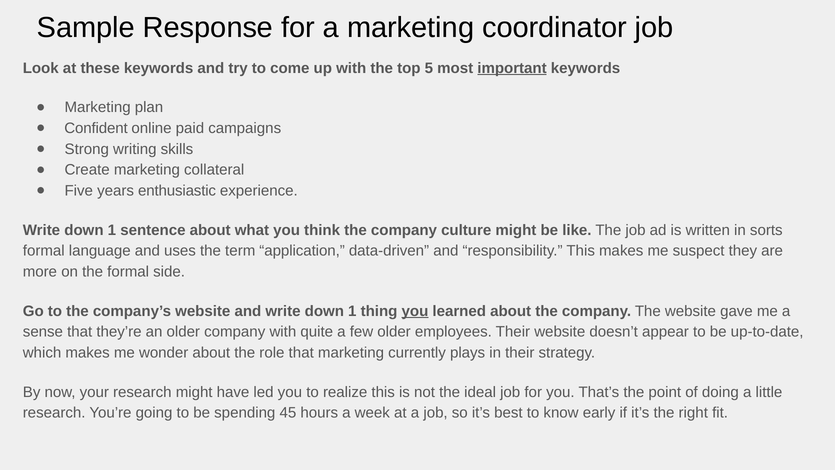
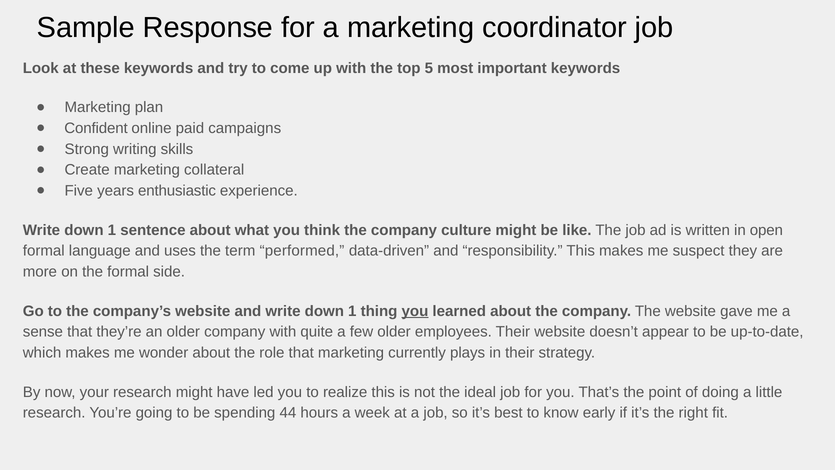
important underline: present -> none
sorts: sorts -> open
application: application -> performed
45: 45 -> 44
